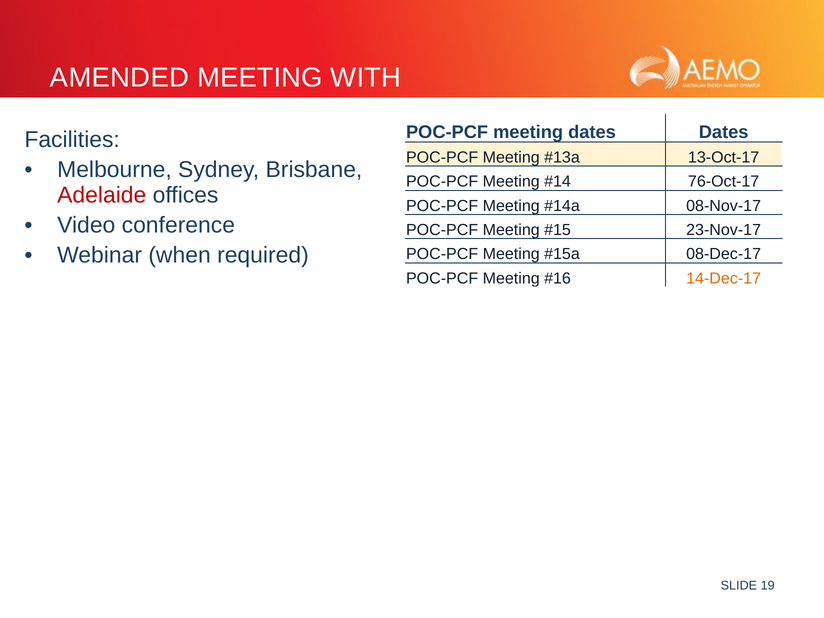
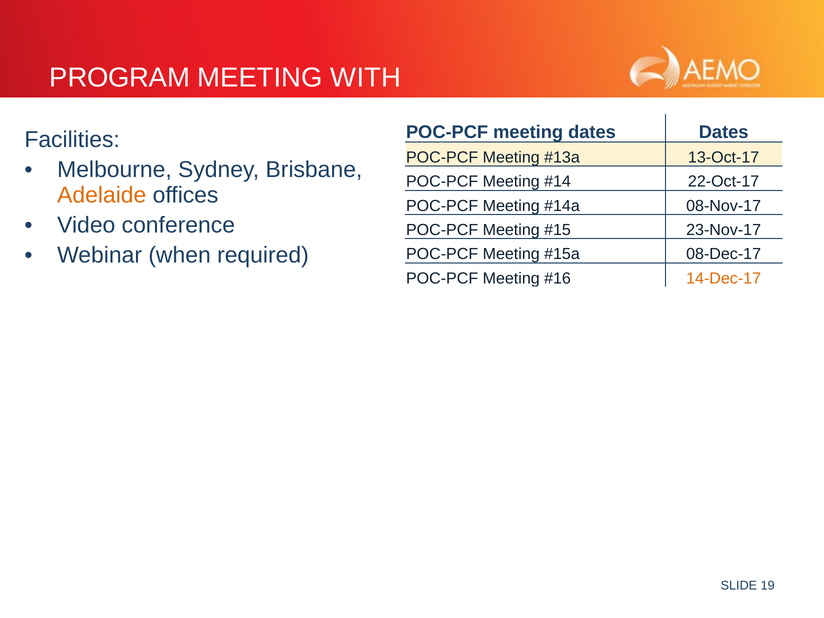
AMENDED: AMENDED -> PROGRAM
76-Oct-17: 76-Oct-17 -> 22-Oct-17
Adelaide colour: red -> orange
